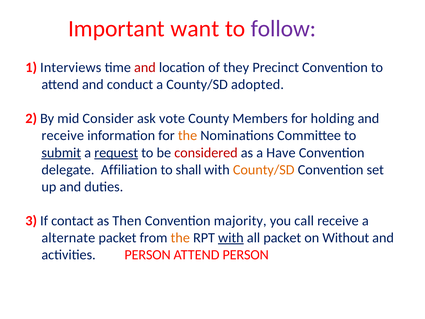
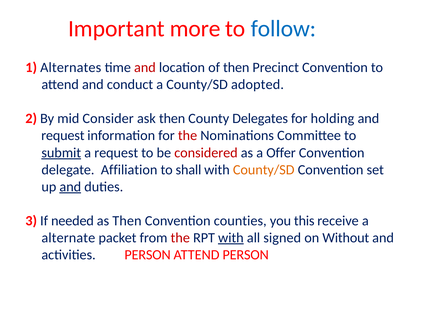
want: want -> more
follow colour: purple -> blue
Interviews: Interviews -> Alternates
of they: they -> then
ask vote: vote -> then
Members: Members -> Delegates
receive at (63, 136): receive -> request
the at (188, 136) colour: orange -> red
request at (116, 153) underline: present -> none
Have: Have -> Offer
and at (70, 187) underline: none -> present
contact: contact -> needed
majority: majority -> counties
call: call -> this
the at (180, 238) colour: orange -> red
all packet: packet -> signed
